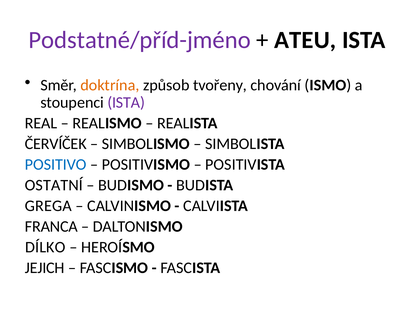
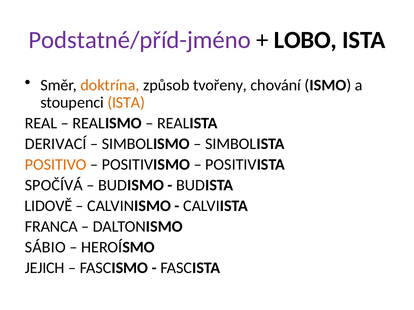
ATEU: ATEU -> LOBO
ISTA at (126, 103) colour: purple -> orange
ČERVÍČEK: ČERVÍČEK -> DERIVACÍ
POSITIVO colour: blue -> orange
OSTATNÍ: OSTATNÍ -> SPOČÍVÁ
GREGA: GREGA -> LIDOVĚ
DÍLKO: DÍLKO -> SÁBIO
